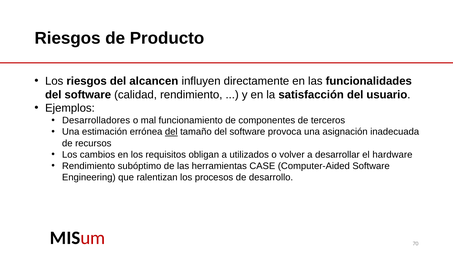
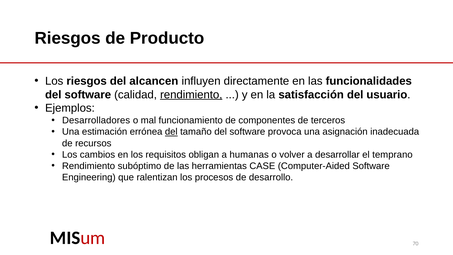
rendimiento at (191, 95) underline: none -> present
utilizados: utilizados -> humanas
hardware: hardware -> temprano
